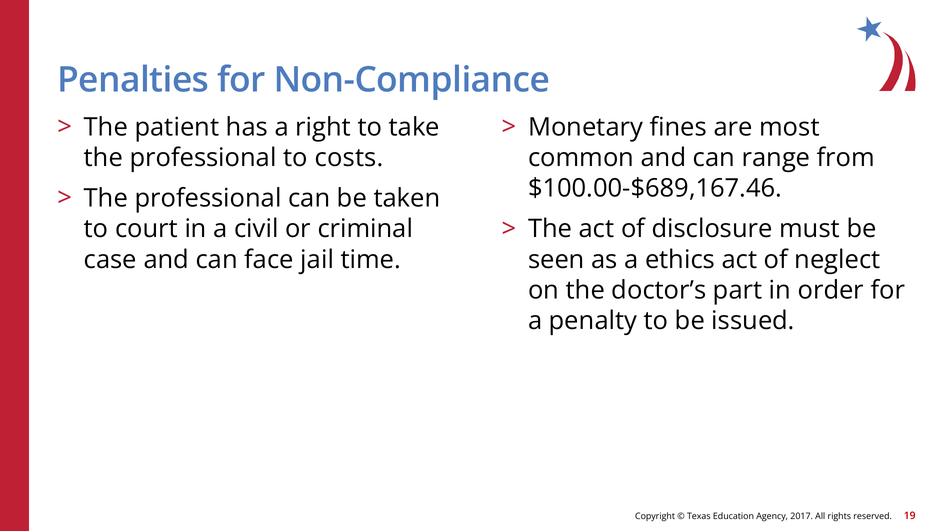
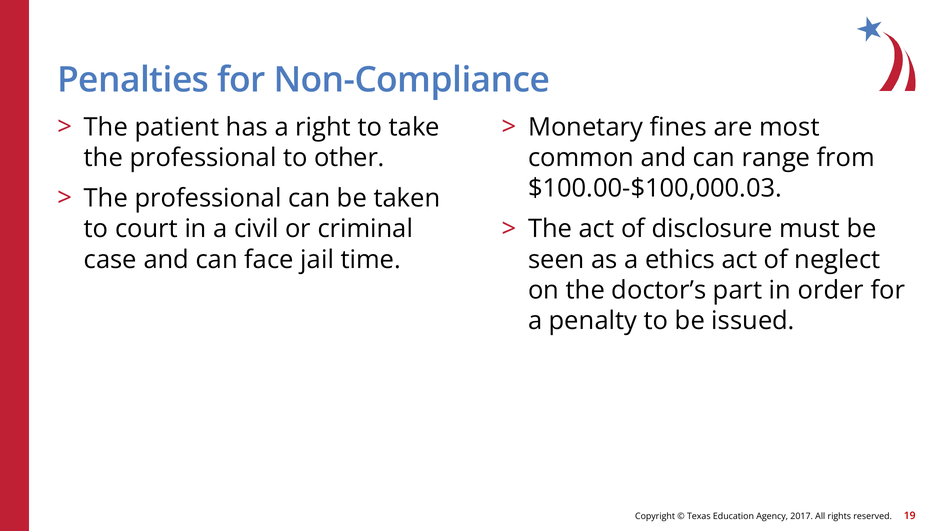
costs: costs -> other
$100.00-$689,167.46: $100.00-$689,167.46 -> $100.00-$100,000.03
